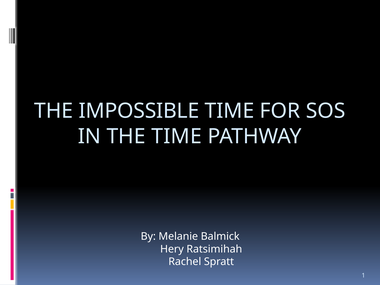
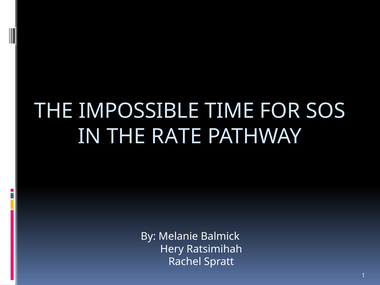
THE TIME: TIME -> RATE
